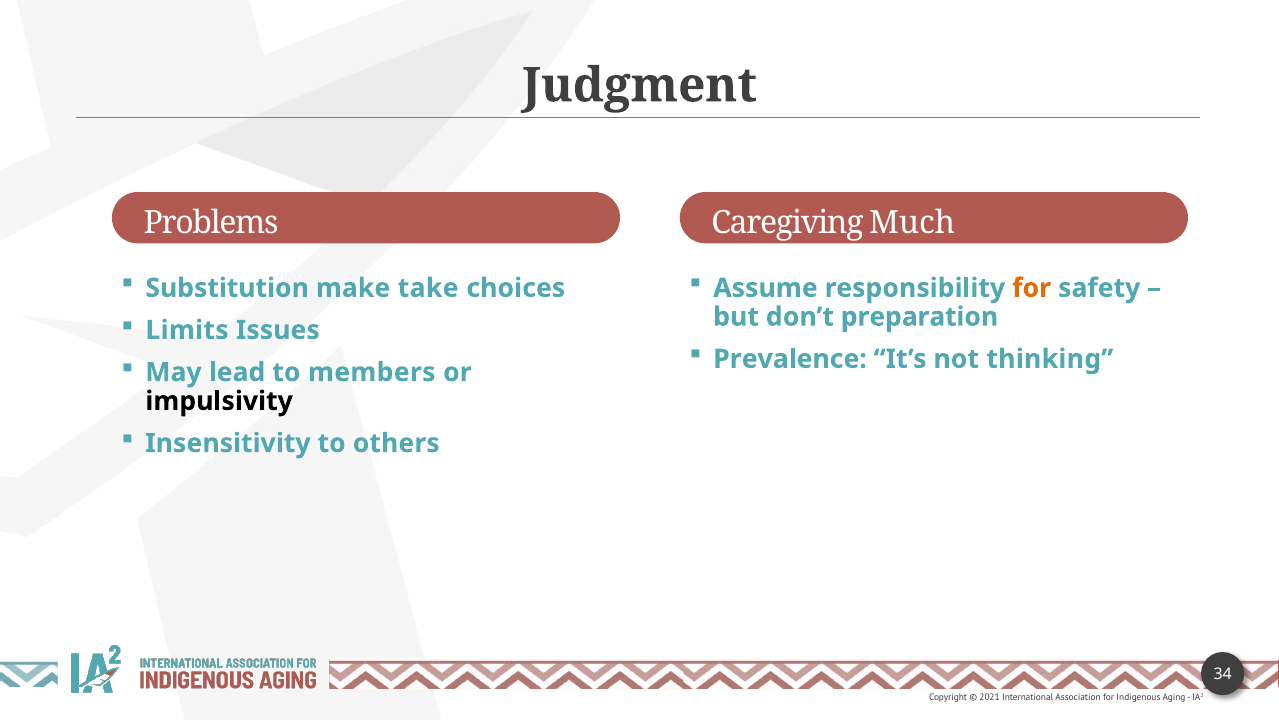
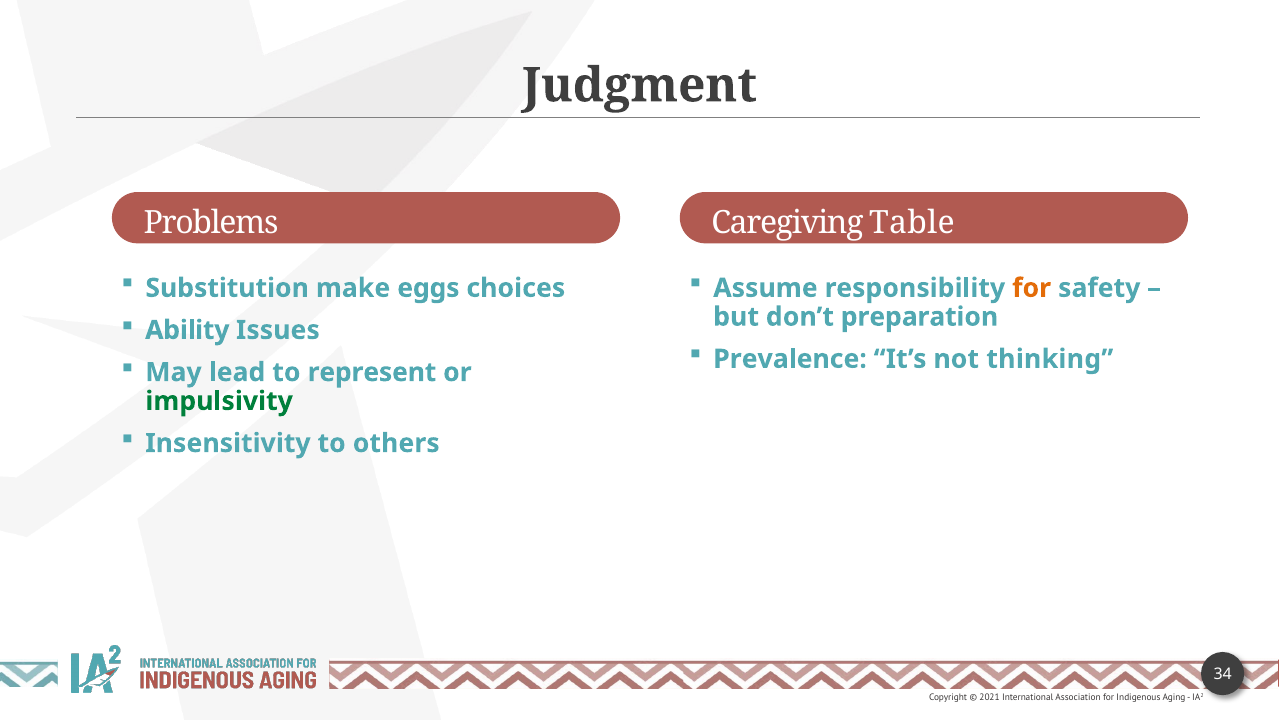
Much: Much -> Table
take: take -> eggs
Limits: Limits -> Ability
members: members -> represent
impulsivity colour: black -> green
